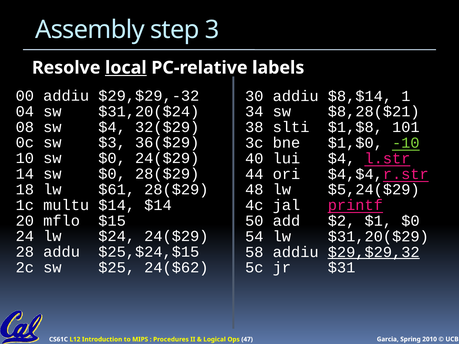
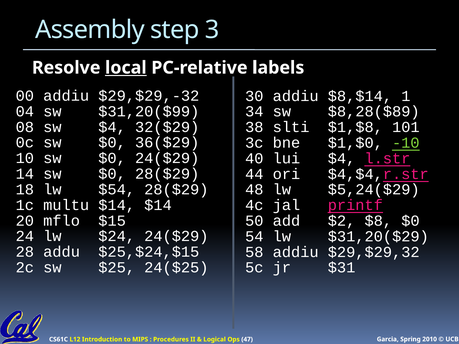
$31,20($24: $31,20($24 -> $31,20($99
$8,28($21: $8,28($21 -> $8,28($89
0c sw $3: $3 -> $0
$61: $61 -> $54
$1: $1 -> $8
$29,$29,32 underline: present -> none
24($62: 24($62 -> 24($25
